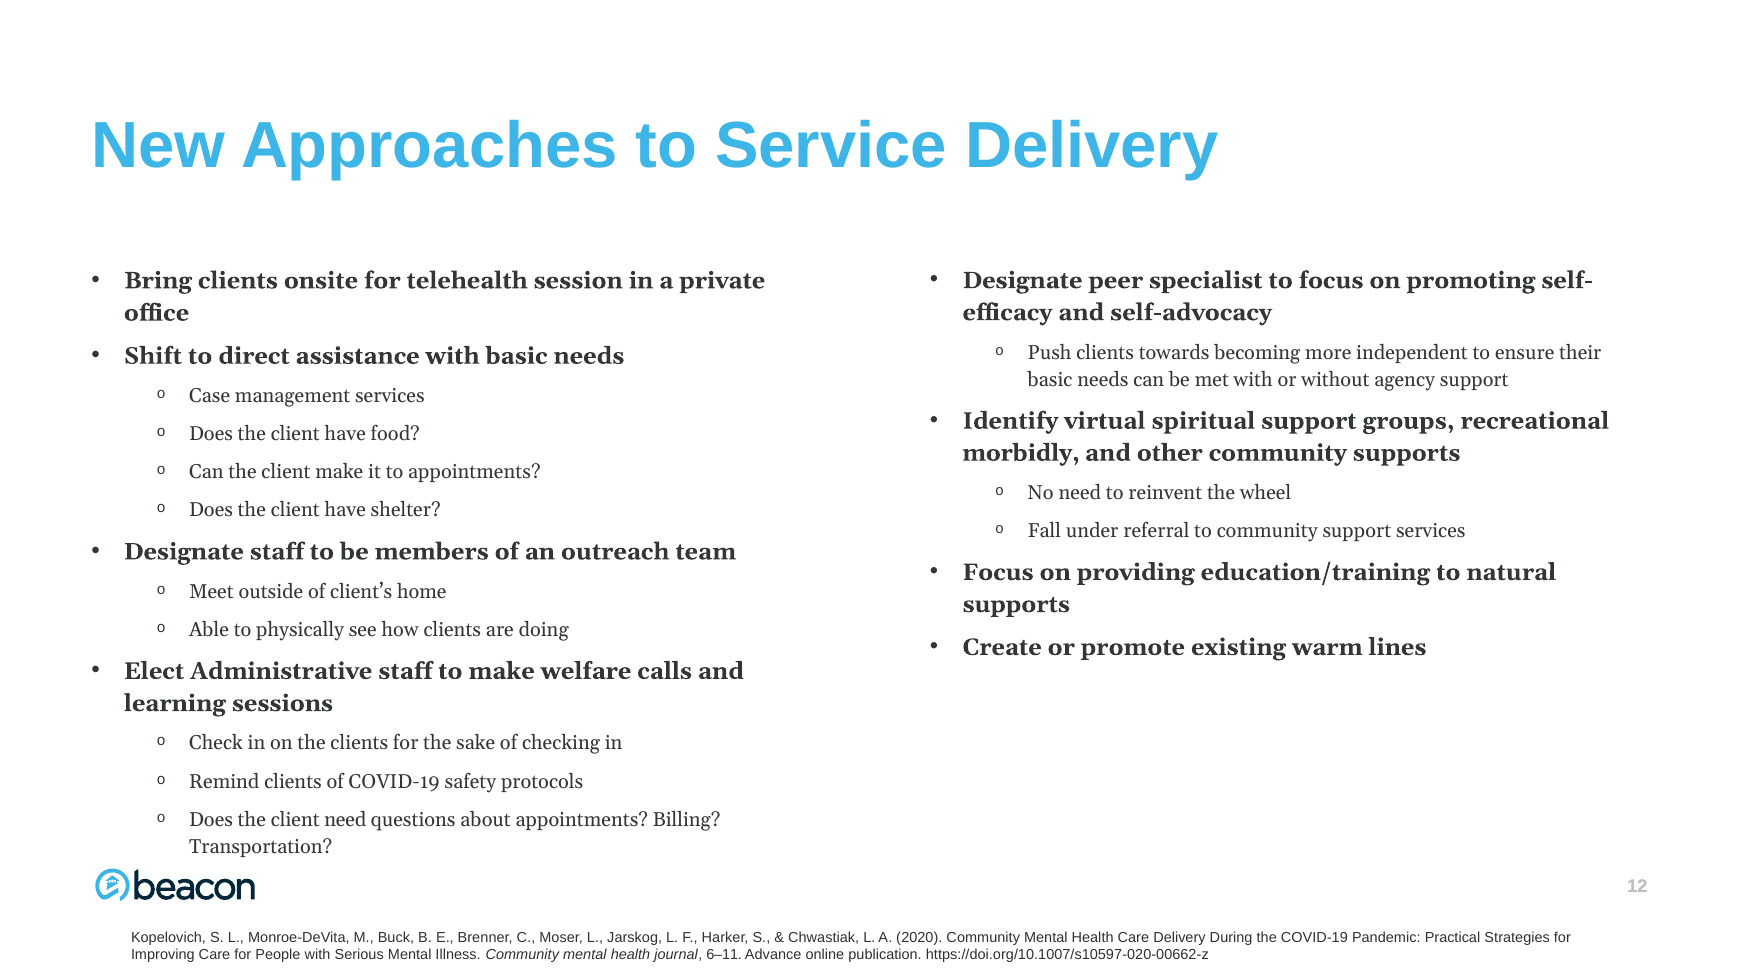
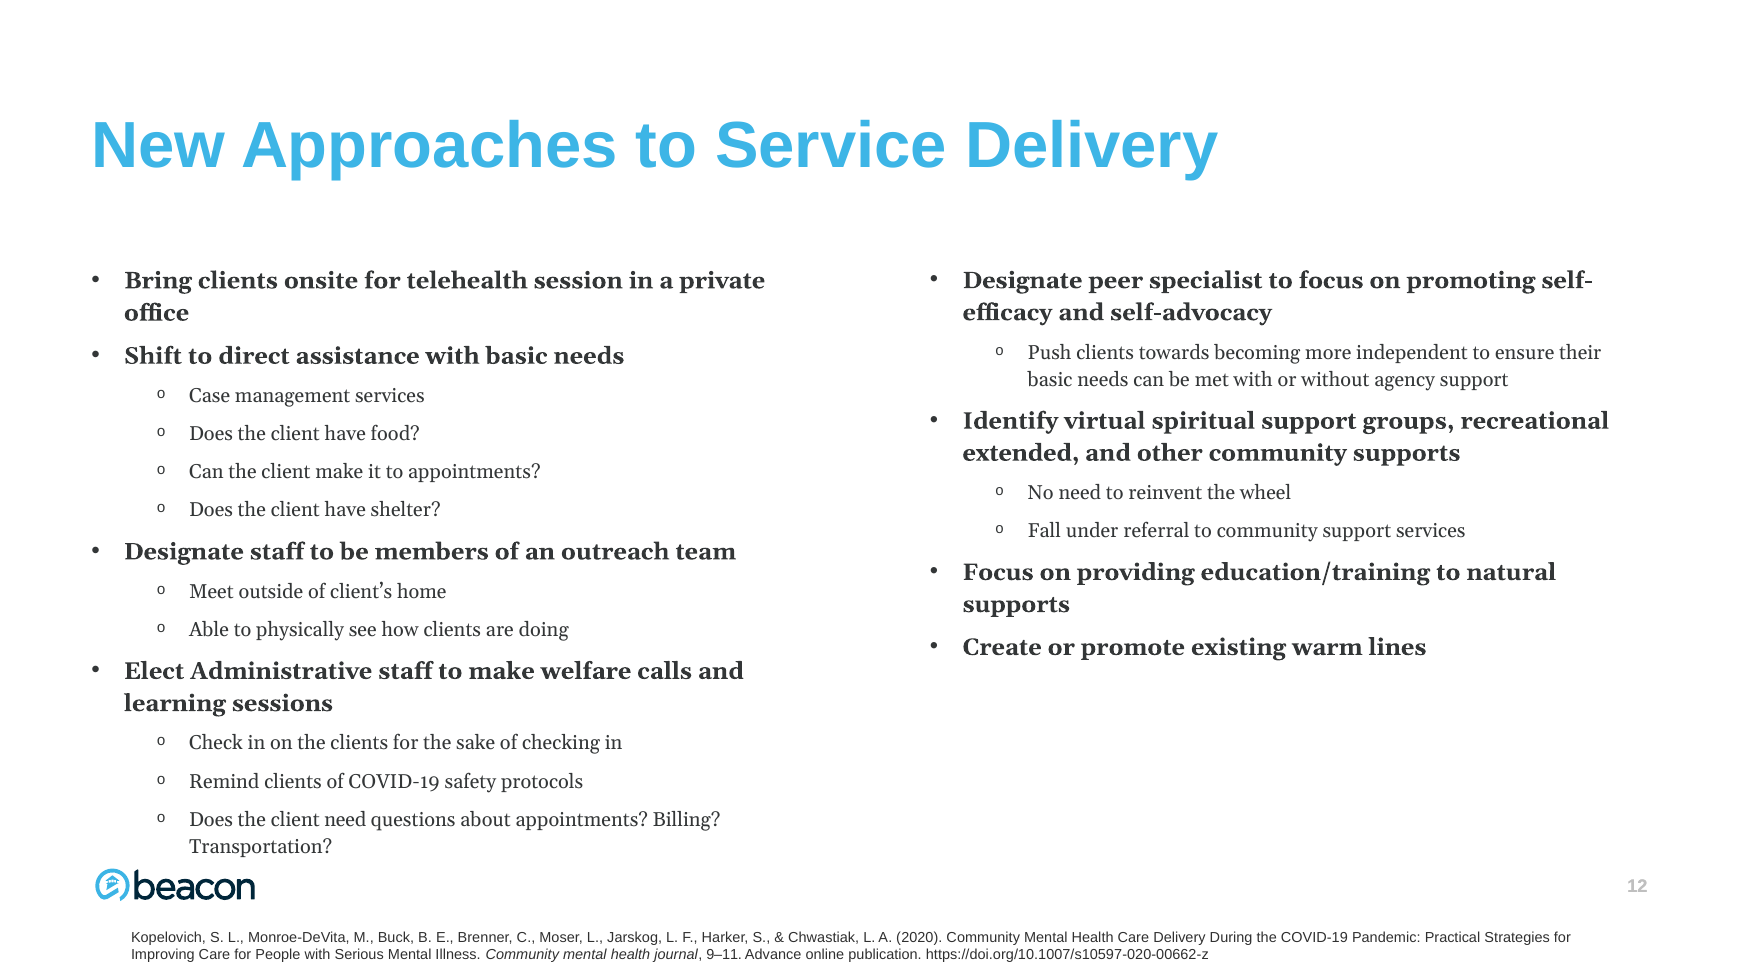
morbidly: morbidly -> extended
6–11: 6–11 -> 9–11
